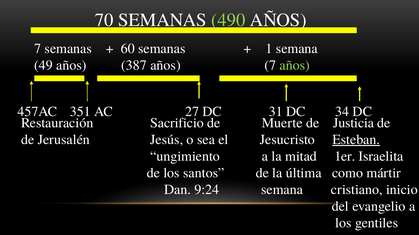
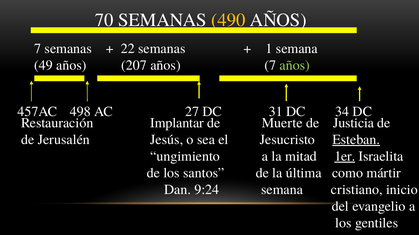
490 colour: light green -> yellow
60: 60 -> 22
387: 387 -> 207
351: 351 -> 498
Sacrificio: Sacrificio -> Implantar
1er underline: none -> present
